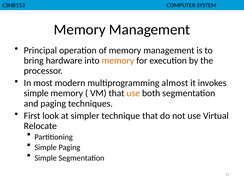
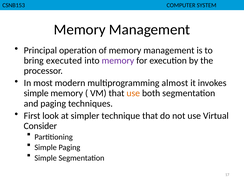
hardware: hardware -> executed
memory at (118, 61) colour: orange -> purple
Relocate: Relocate -> Consider
